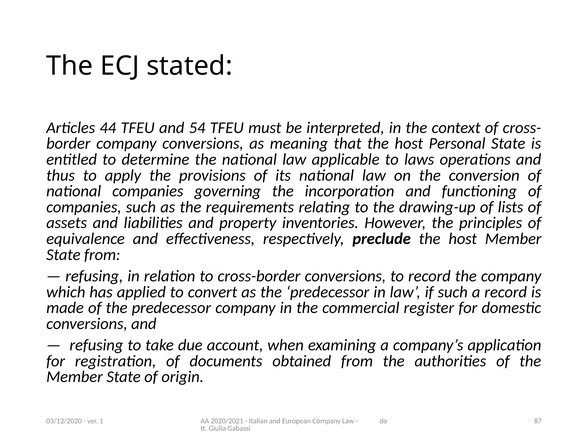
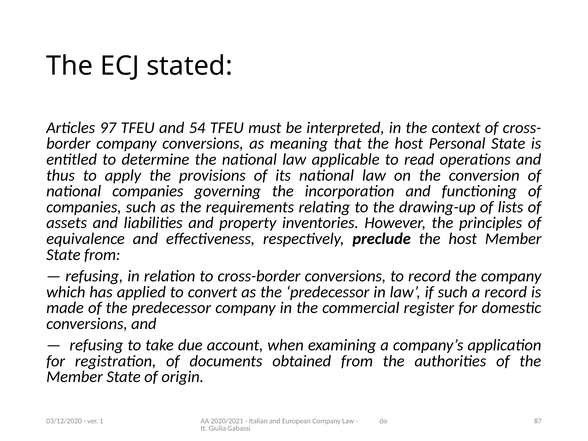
44: 44 -> 97
laws: laws -> read
